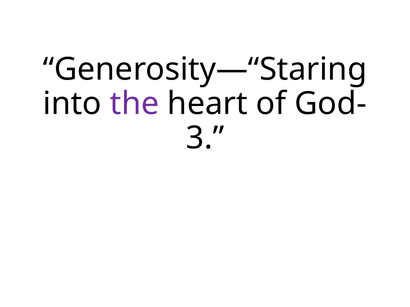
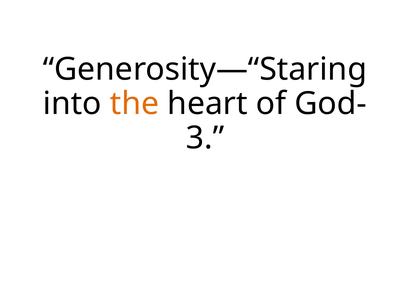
the colour: purple -> orange
